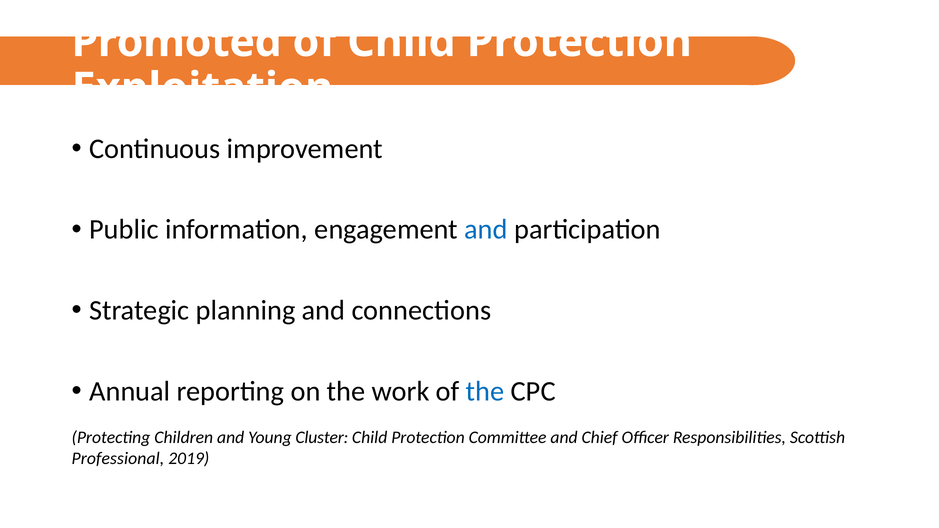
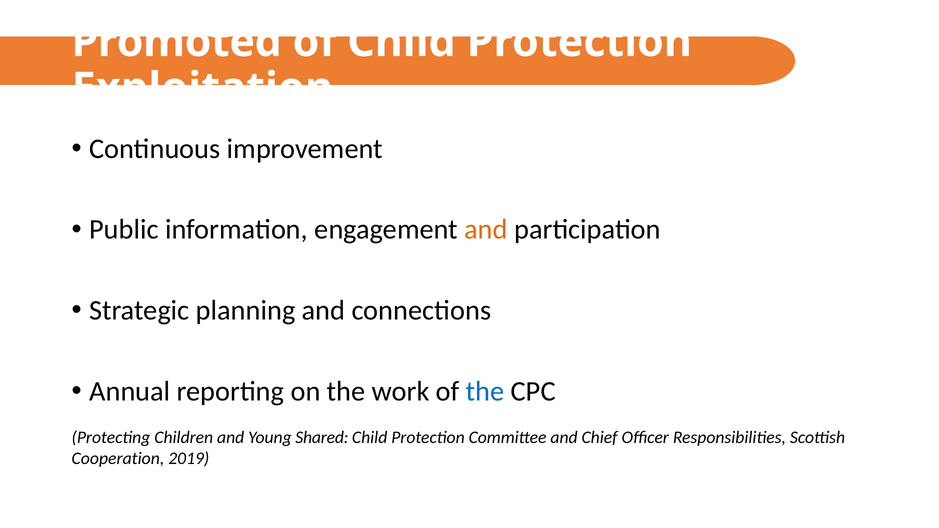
and at (486, 230) colour: blue -> orange
Cluster: Cluster -> Shared
Professional: Professional -> Cooperation
